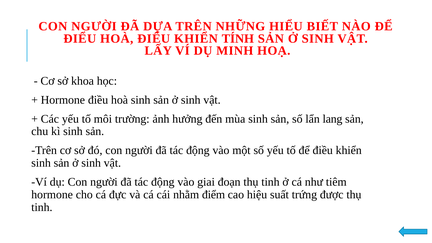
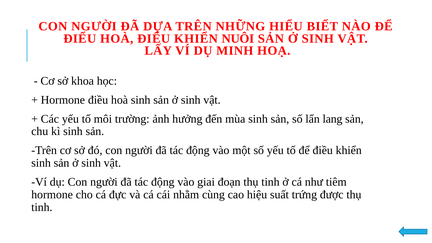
TÍNH: TÍNH -> NUÔI
điểm: điểm -> cùng
